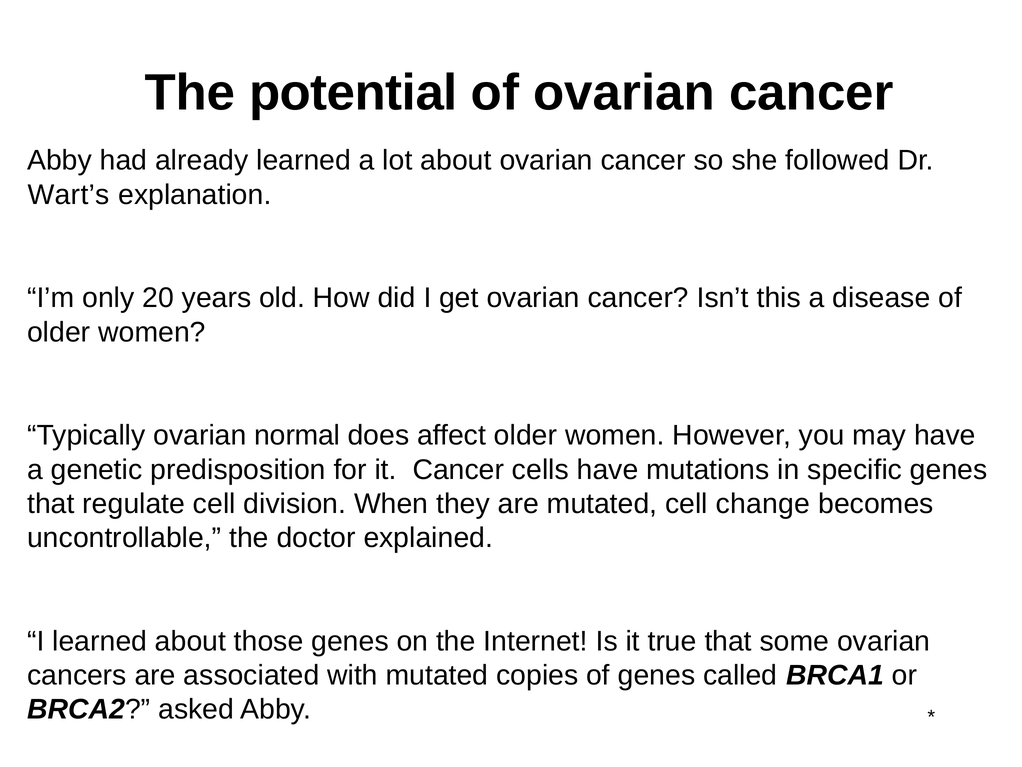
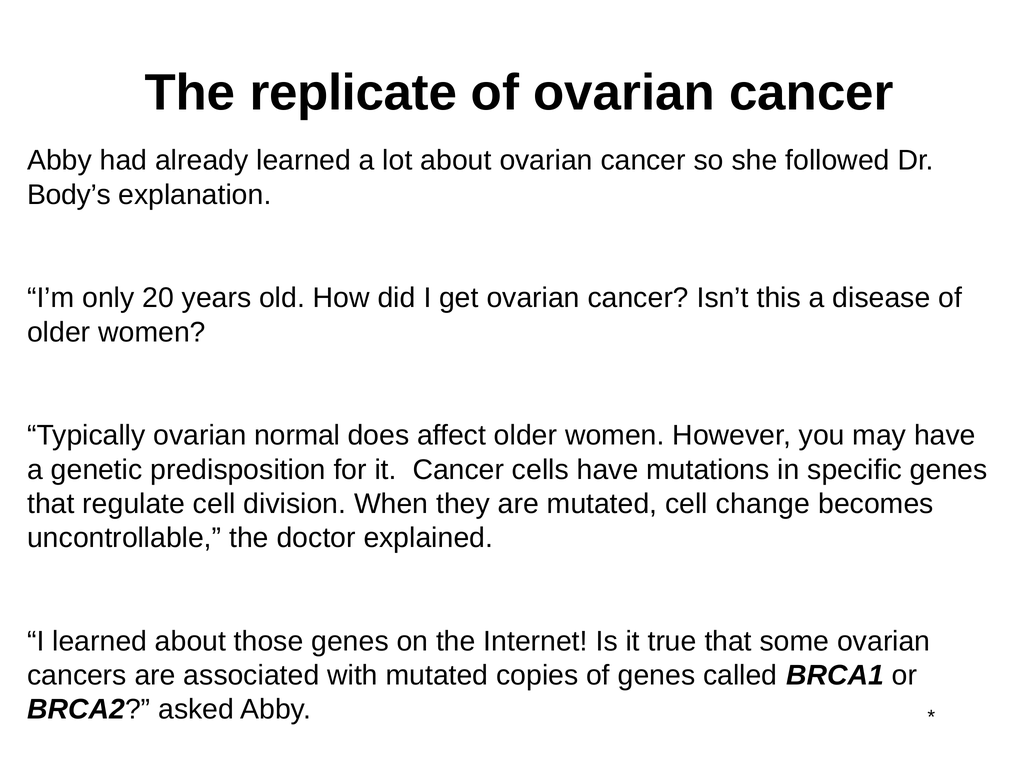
potential: potential -> replicate
Wart’s: Wart’s -> Body’s
